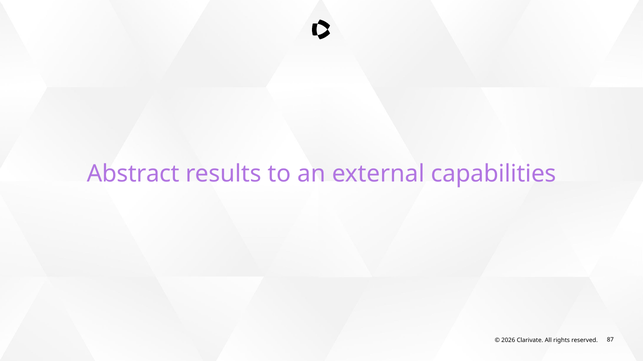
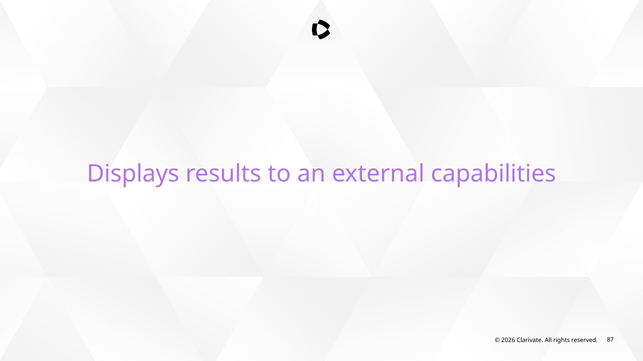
Abstract: Abstract -> Displays
